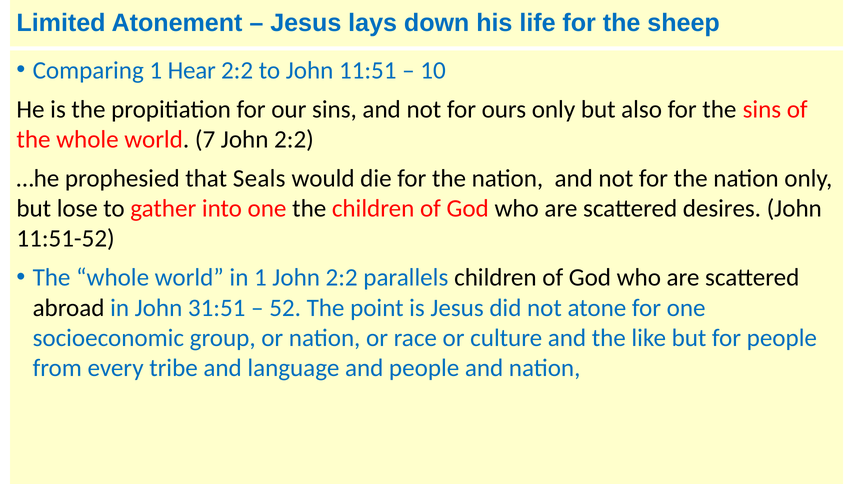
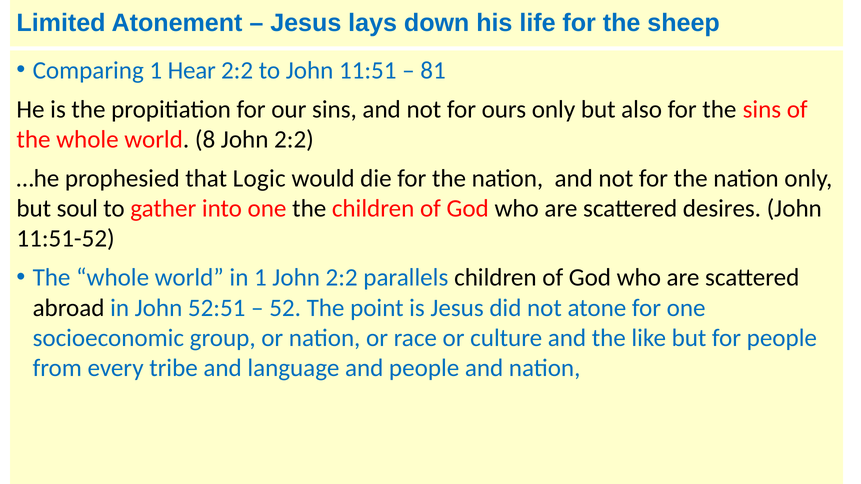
10: 10 -> 81
7: 7 -> 8
Seals: Seals -> Logic
lose: lose -> soul
31:51: 31:51 -> 52:51
